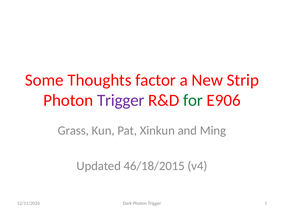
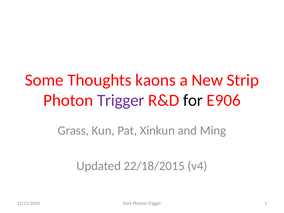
factor: factor -> kaons
for colour: green -> black
46/18/2015: 46/18/2015 -> 22/18/2015
